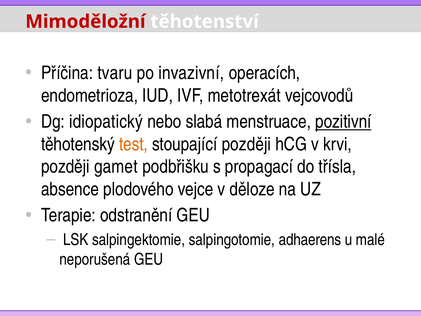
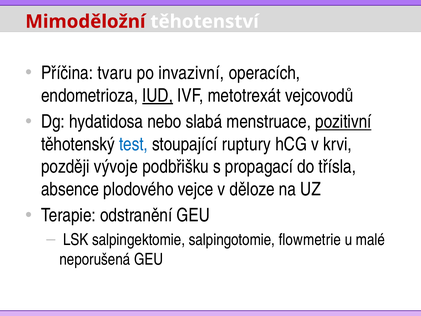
IUD underline: none -> present
idiopatický: idiopatický -> hydatidosa
test colour: orange -> blue
stoupající později: později -> ruptury
gamet: gamet -> vývoje
adhaerens: adhaerens -> flowmetrie
